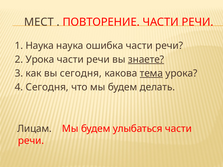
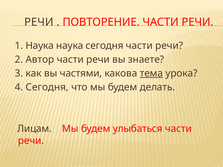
МЕСТ at (39, 22): МЕСТ -> РЕЧИ
наука ошибка: ошибка -> сегодня
2 Урока: Урока -> Автор
знаете underline: present -> none
вы сегодня: сегодня -> частями
